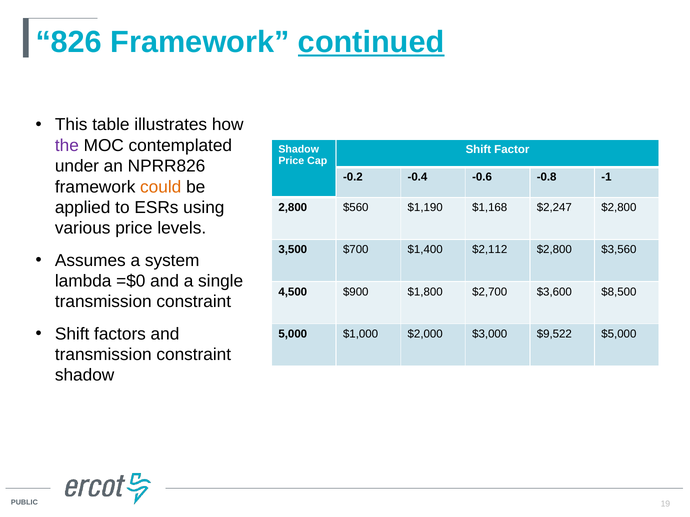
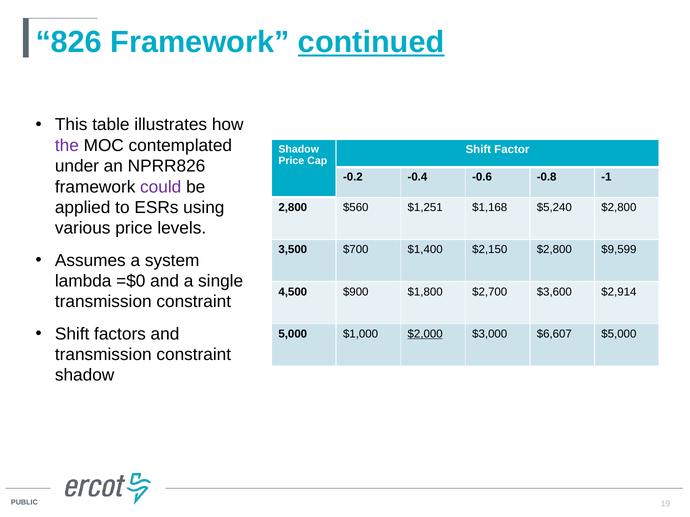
could colour: orange -> purple
$1,190: $1,190 -> $1,251
$2,247: $2,247 -> $5,240
$2,112: $2,112 -> $2,150
$3,560: $3,560 -> $9,599
$8,500: $8,500 -> $2,914
$2,000 underline: none -> present
$9,522: $9,522 -> $6,607
